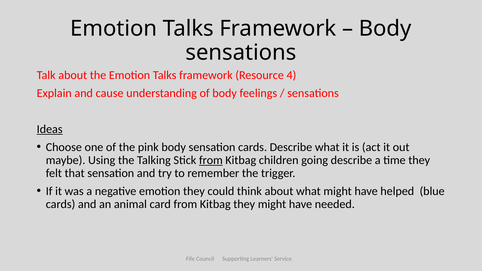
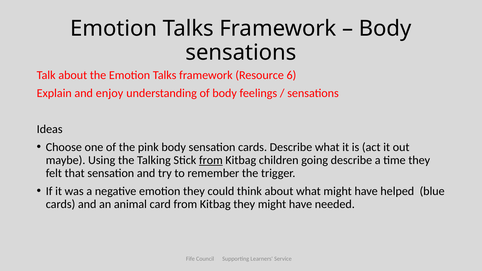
4: 4 -> 6
cause: cause -> enjoy
Ideas underline: present -> none
